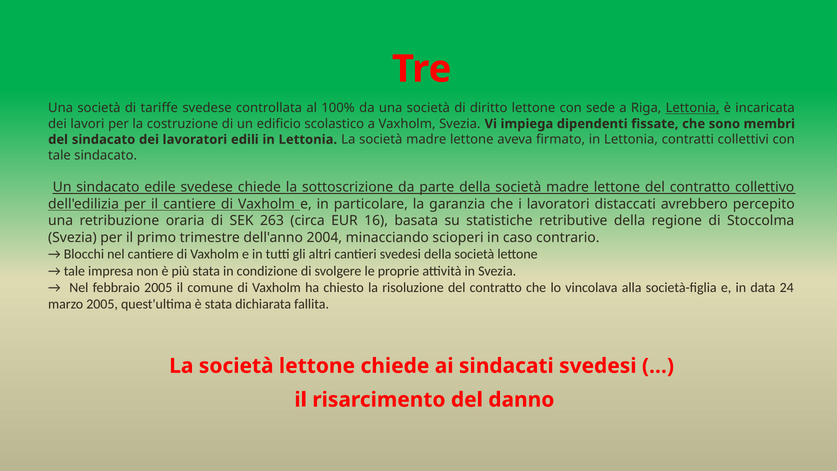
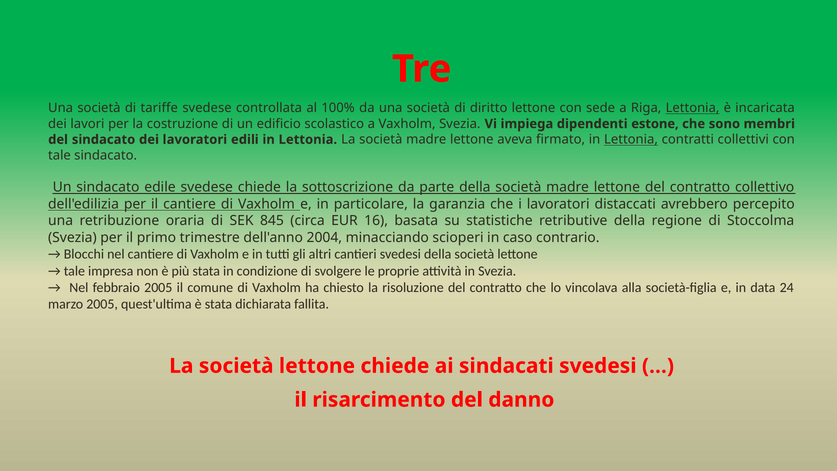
fissate: fissate -> estone
Lettonia at (631, 139) underline: none -> present
263: 263 -> 845
